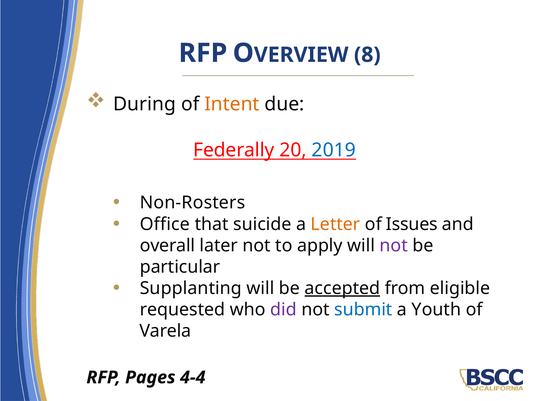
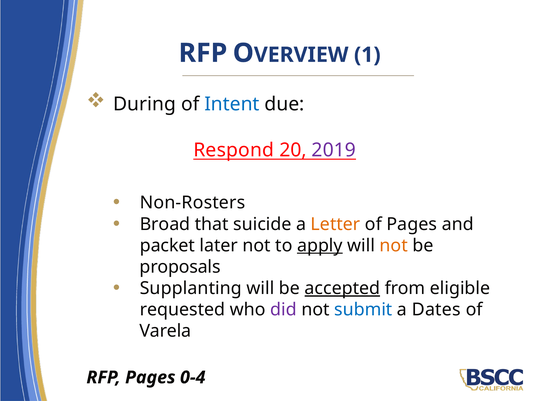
8: 8 -> 1
Intent colour: orange -> blue
Federally: Federally -> Respond
2019 colour: blue -> purple
Office: Office -> Broad
of Issues: Issues -> Pages
overall: overall -> packet
apply underline: none -> present
not at (394, 245) colour: purple -> orange
particular: particular -> proposals
Youth: Youth -> Dates
4-4: 4-4 -> 0-4
